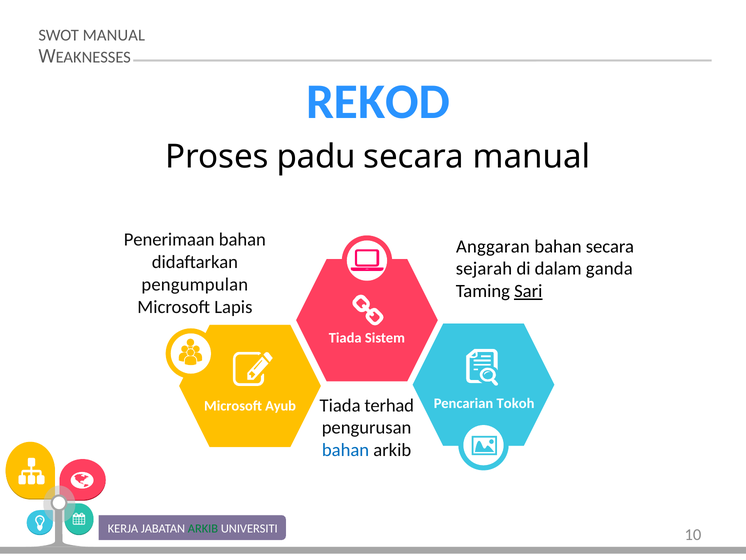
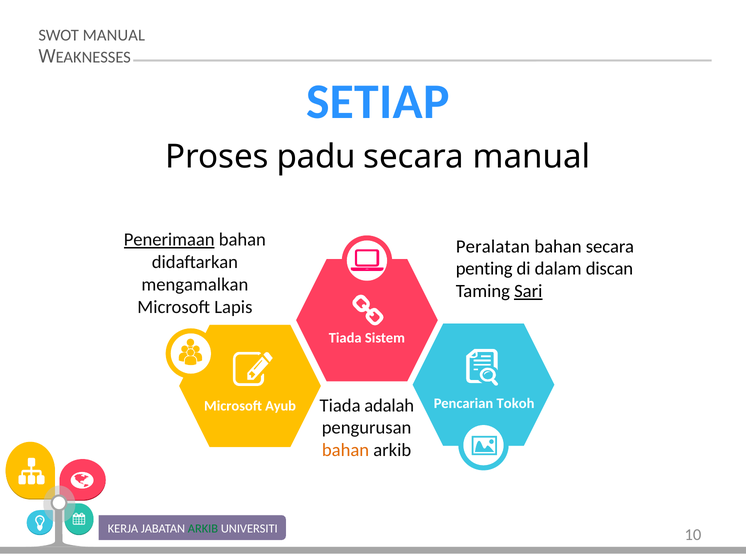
REKOD: REKOD -> SETIAP
Penerimaan underline: none -> present
Anggaran: Anggaran -> Peralatan
sejarah: sejarah -> penting
ganda: ganda -> discan
pengumpulan: pengumpulan -> mengamalkan
terhad: terhad -> adalah
bahan at (346, 450) colour: blue -> orange
